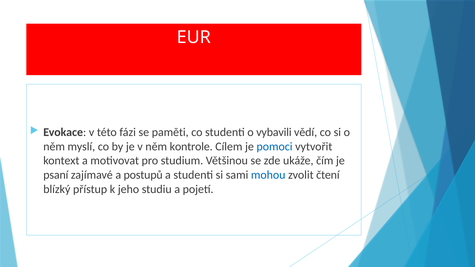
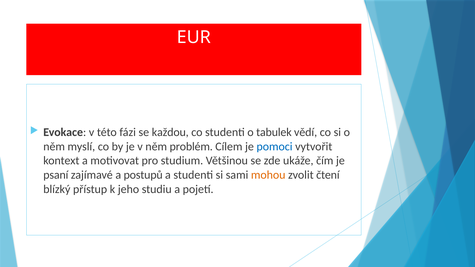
paměti: paměti -> každou
vybavili: vybavili -> tabulek
kontrole: kontrole -> problém
mohou colour: blue -> orange
